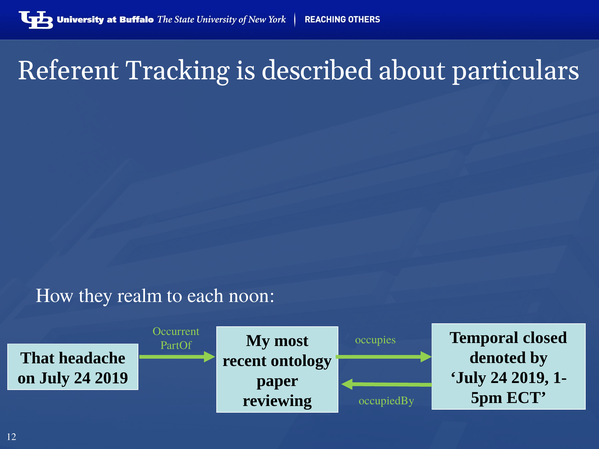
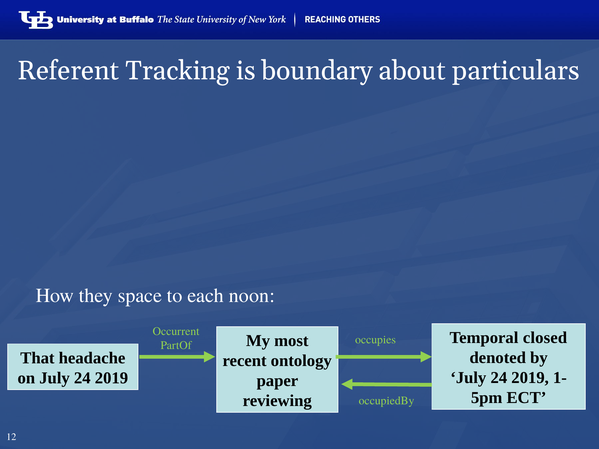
described: described -> boundary
realm: realm -> space
